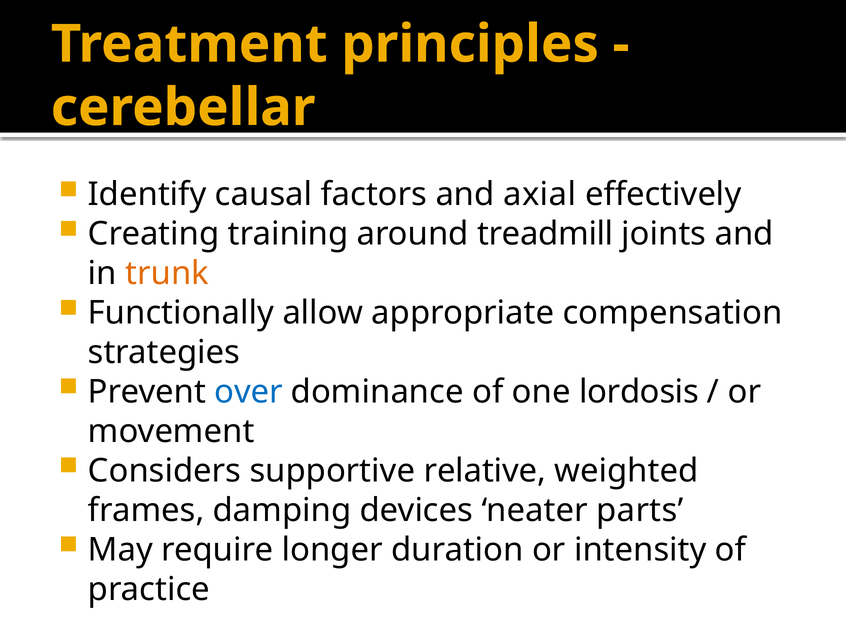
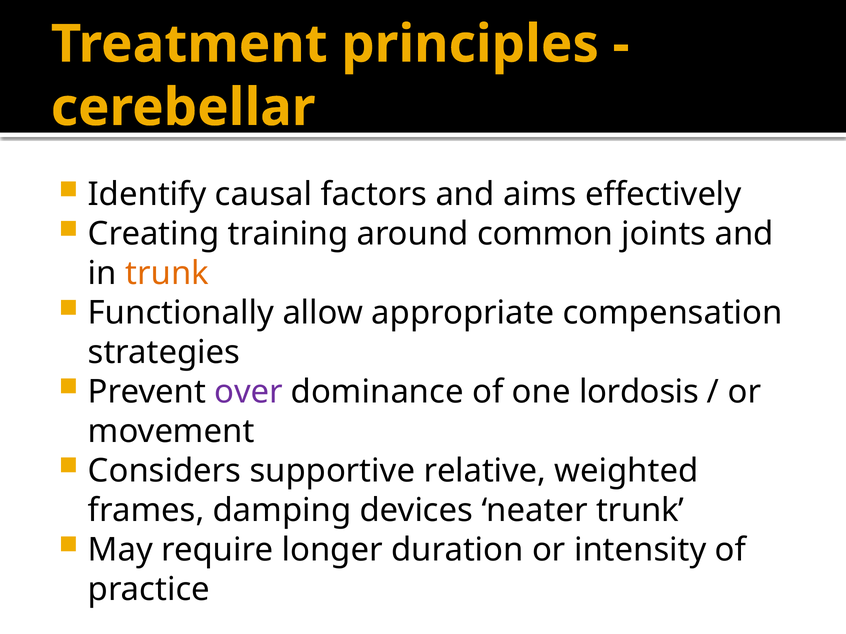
axial: axial -> aims
treadmill: treadmill -> common
over colour: blue -> purple
neater parts: parts -> trunk
